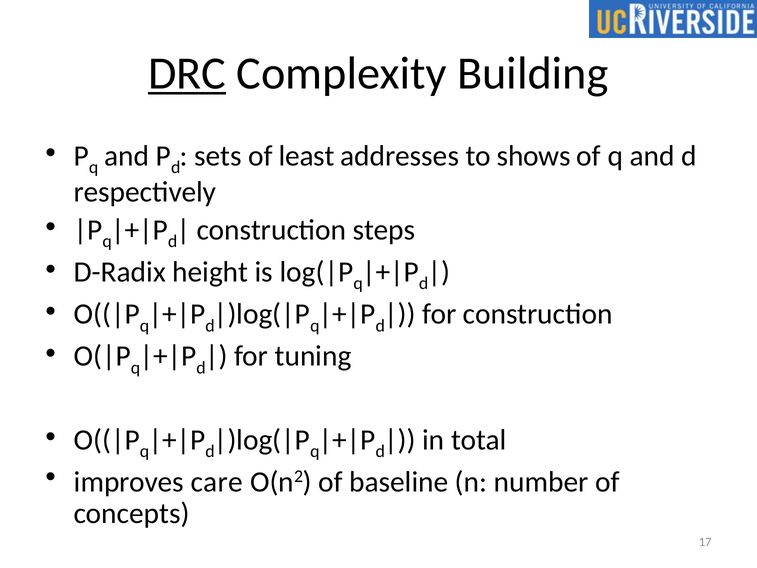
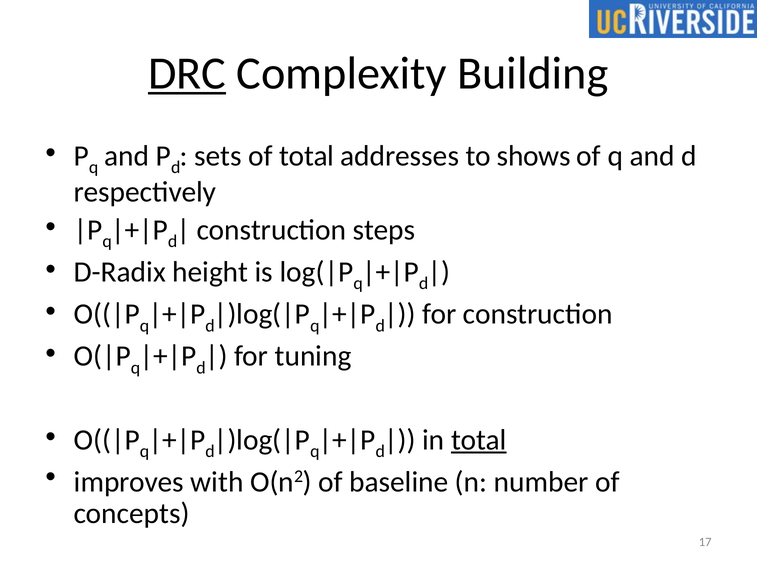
of least: least -> total
total at (479, 440) underline: none -> present
care: care -> with
